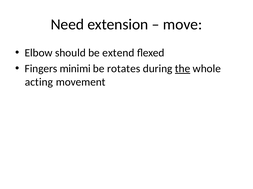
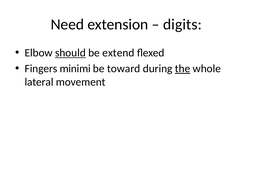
move: move -> digits
should underline: none -> present
rotates: rotates -> toward
acting: acting -> lateral
